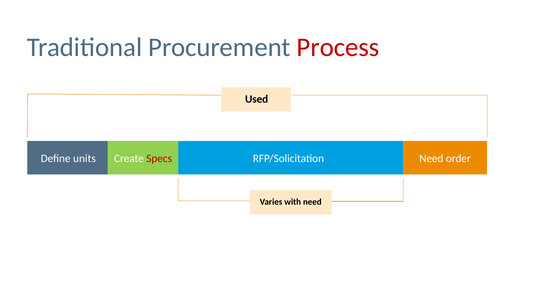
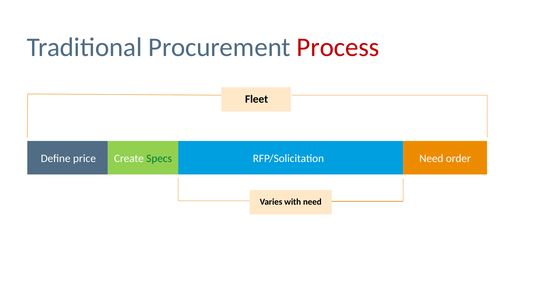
Used: Used -> Fleet
units: units -> price
Specs colour: red -> green
